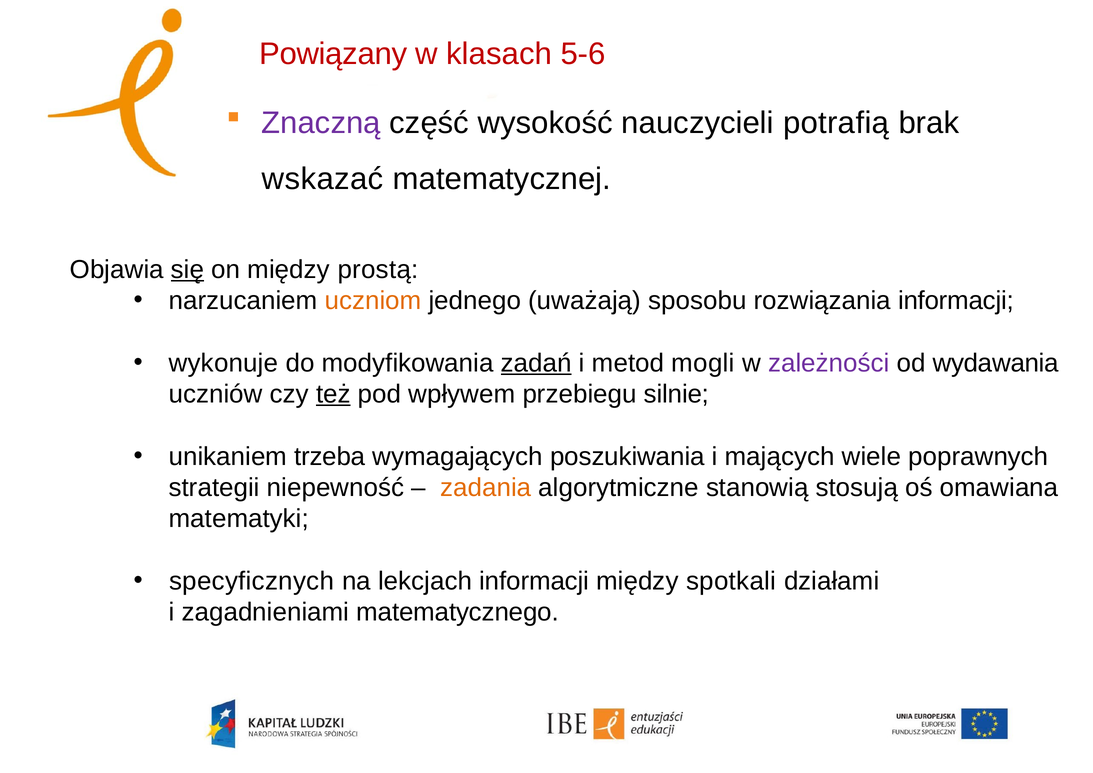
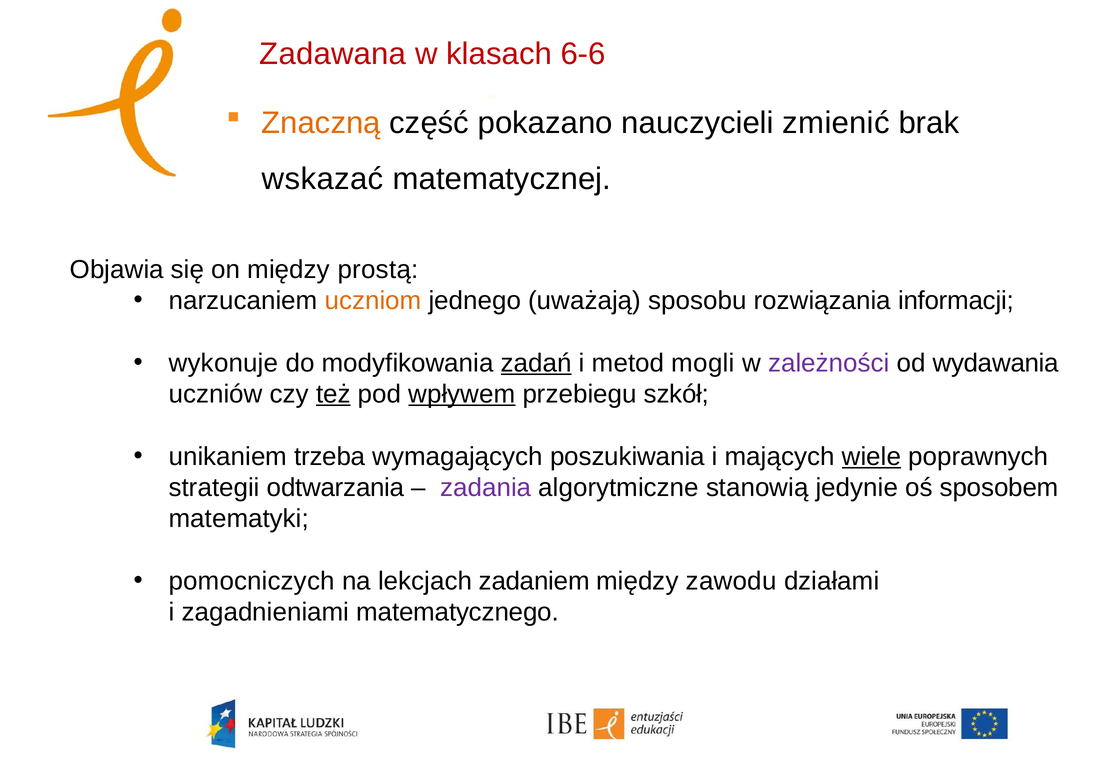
Powiązany: Powiązany -> Zadawana
5-6: 5-6 -> 6-6
Znaczną colour: purple -> orange
wysokość: wysokość -> pokazano
potrafią: potrafią -> zmienić
się underline: present -> none
wpływem underline: none -> present
silnie: silnie -> szkół
wiele underline: none -> present
niepewność: niepewność -> odtwarzania
zadania colour: orange -> purple
stosują: stosują -> jedynie
omawiana: omawiana -> sposobem
specyficznych: specyficznych -> pomocniczych
lekcjach informacji: informacji -> zadaniem
spotkali: spotkali -> zawodu
